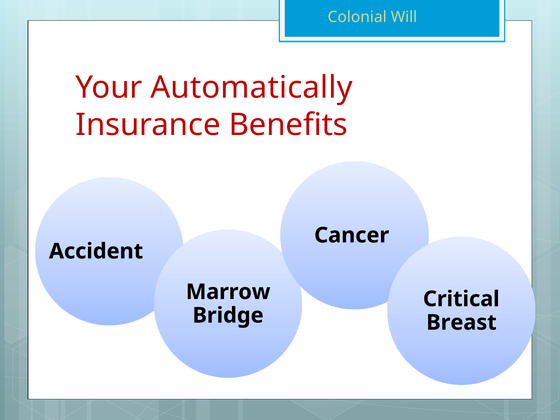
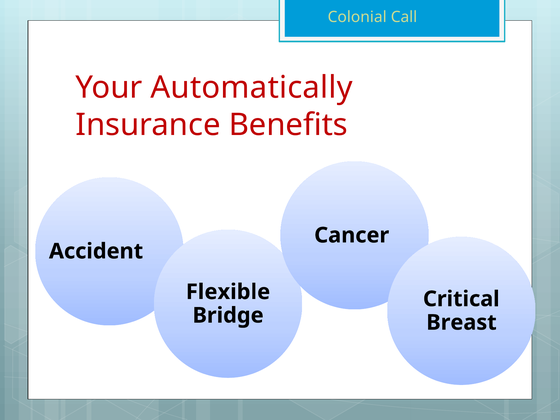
Will: Will -> Call
Marrow: Marrow -> Flexible
